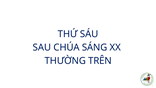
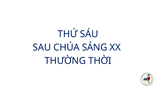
TRÊN: TRÊN -> THỜI
